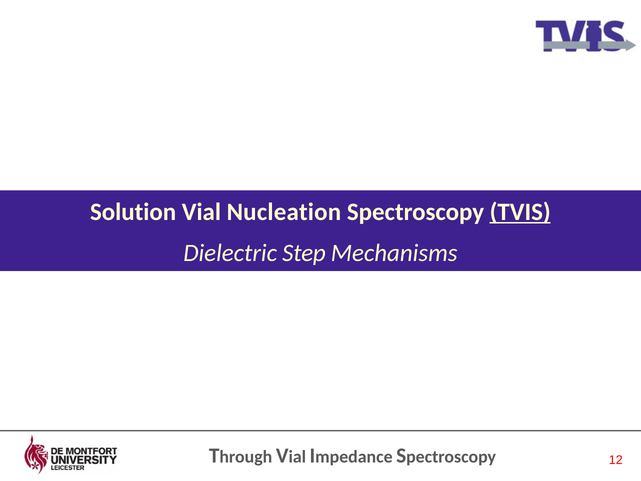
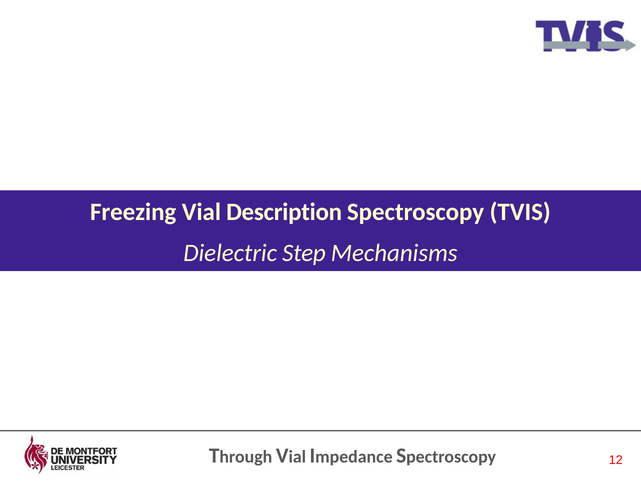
Solution: Solution -> Freezing
Nucleation: Nucleation -> Description
TVIS underline: present -> none
